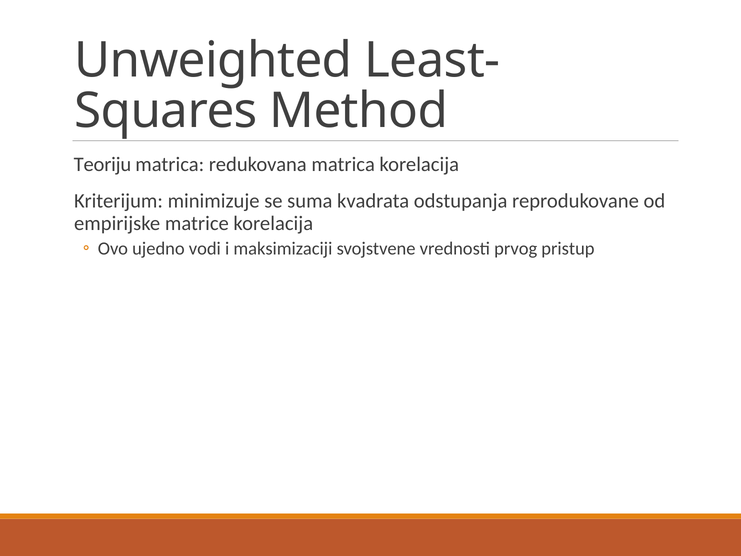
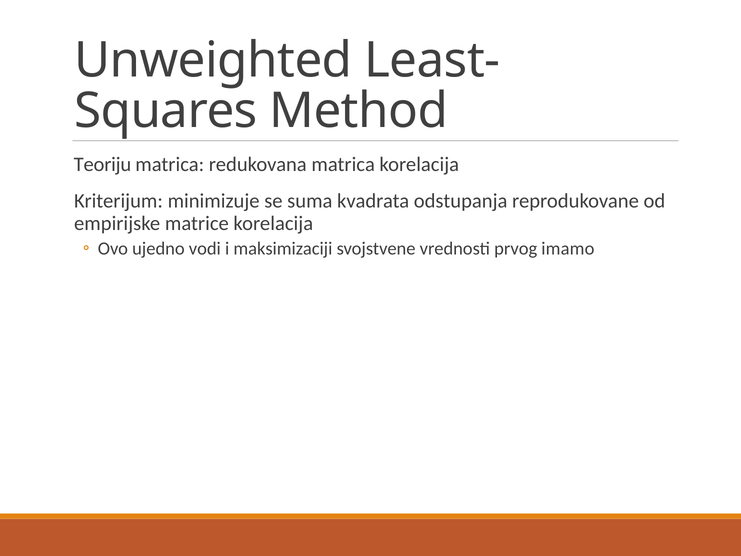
pristup: pristup -> imamo
